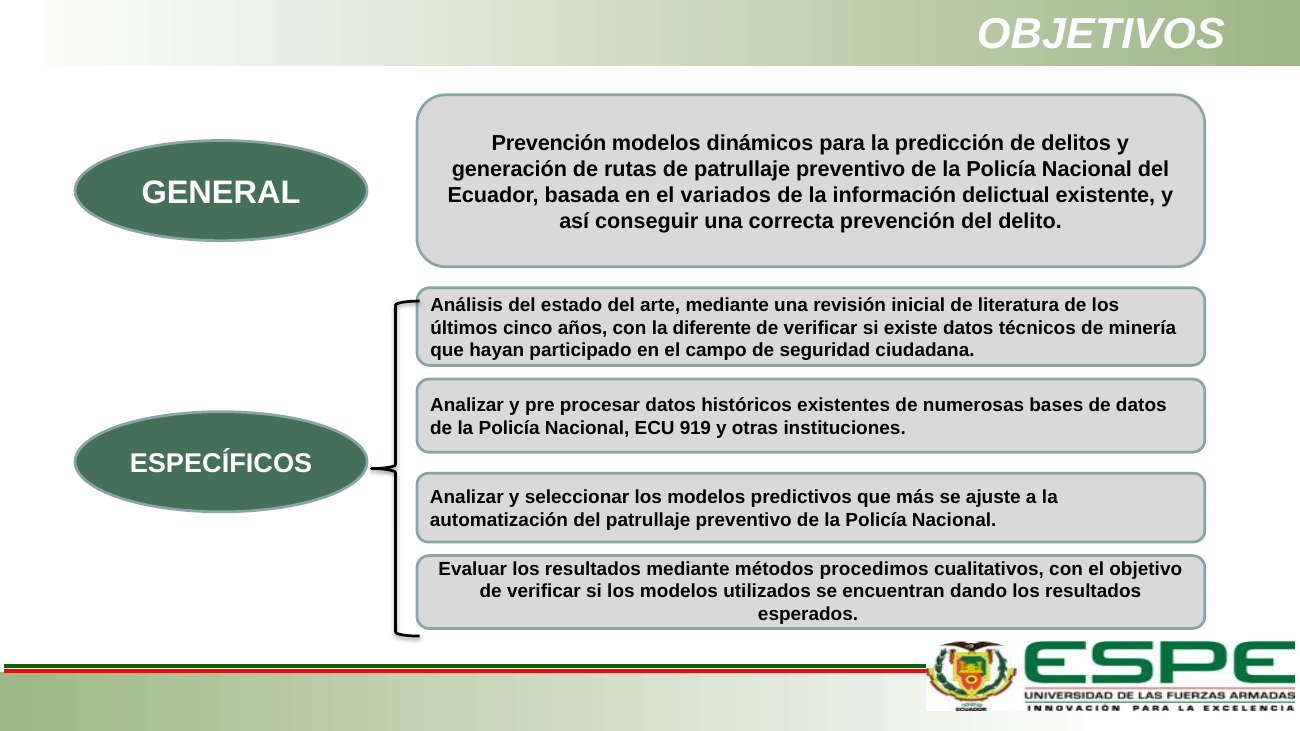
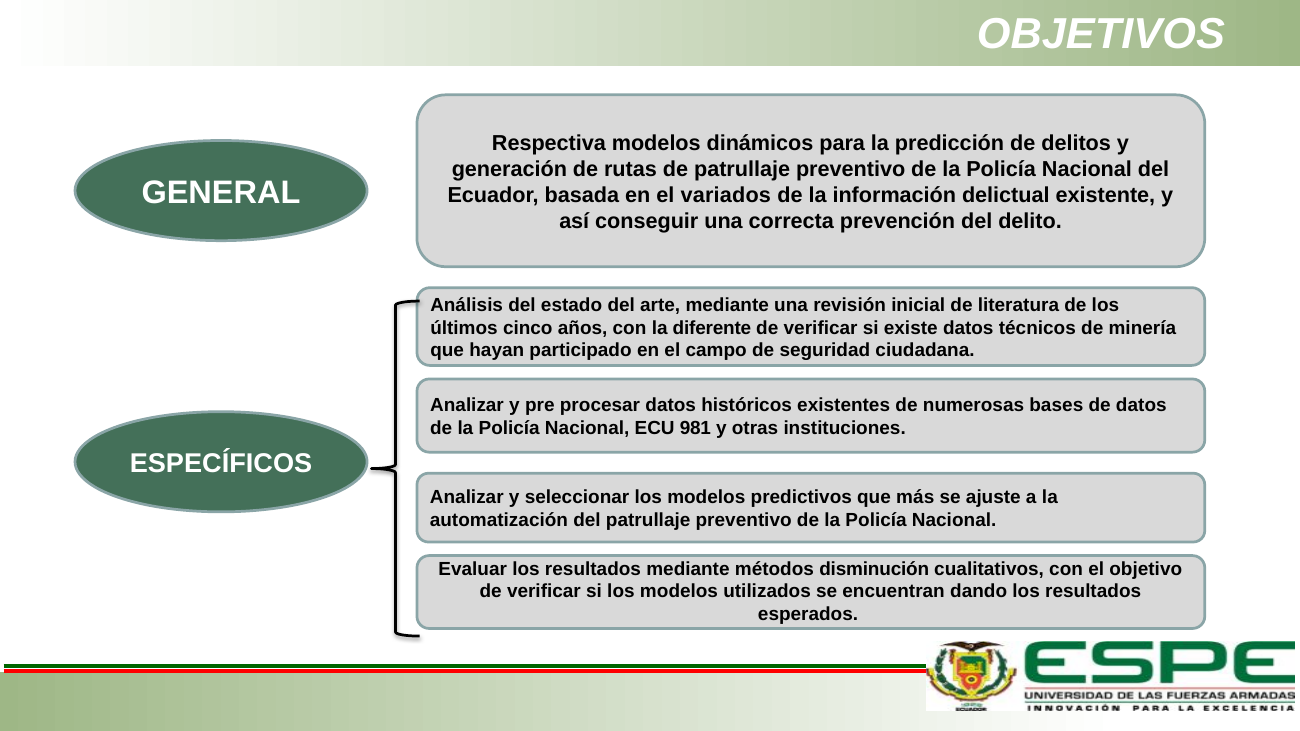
Prevención at (549, 143): Prevención -> Respectiva
919: 919 -> 981
procedimos: procedimos -> disminución
